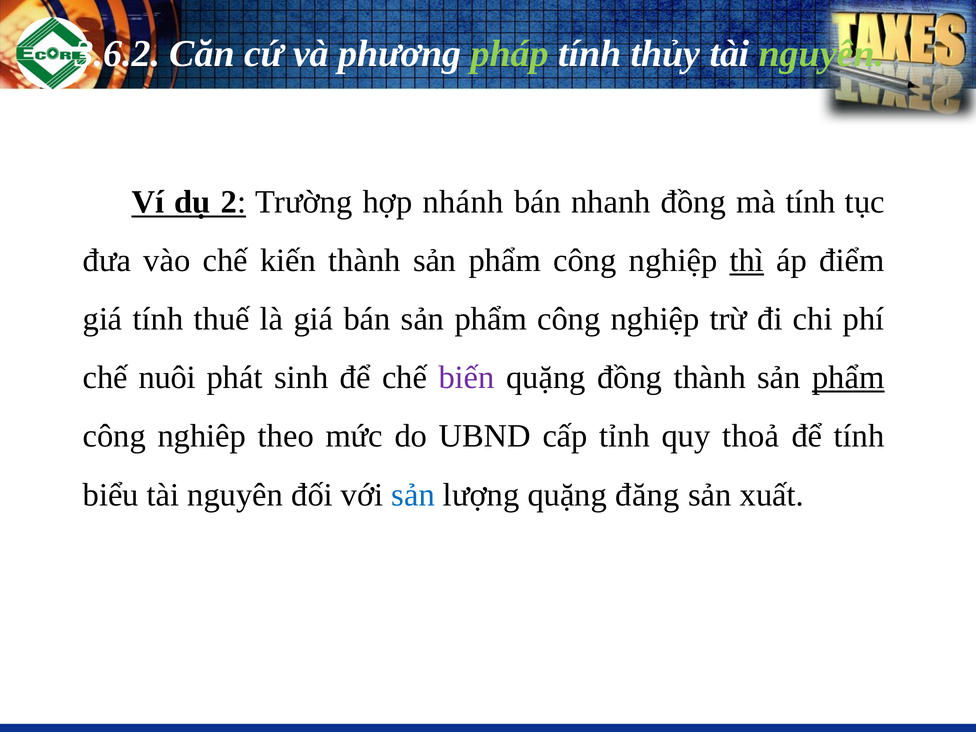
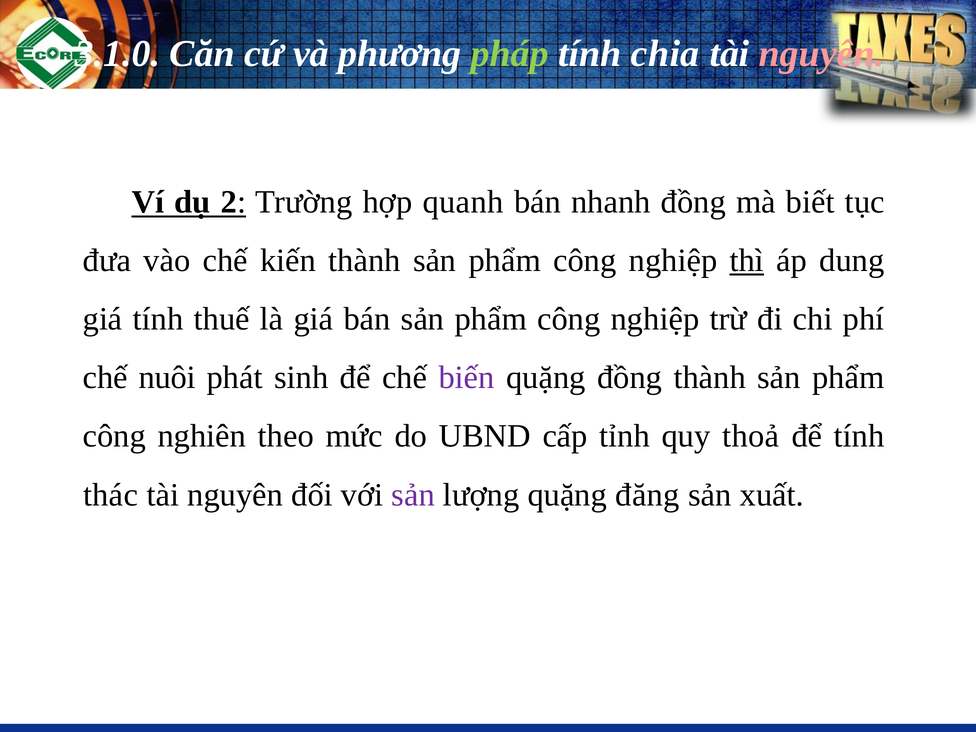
3.6.2: 3.6.2 -> 3.1.0
thủy: thủy -> chia
nguyên at (822, 54) colour: light green -> pink
nhánh: nhánh -> quanh
mà tính: tính -> biết
điểm: điểm -> dung
phẩm at (848, 378) underline: present -> none
nghiêp: nghiêp -> nghiên
biểu: biểu -> thác
sản at (413, 495) colour: blue -> purple
